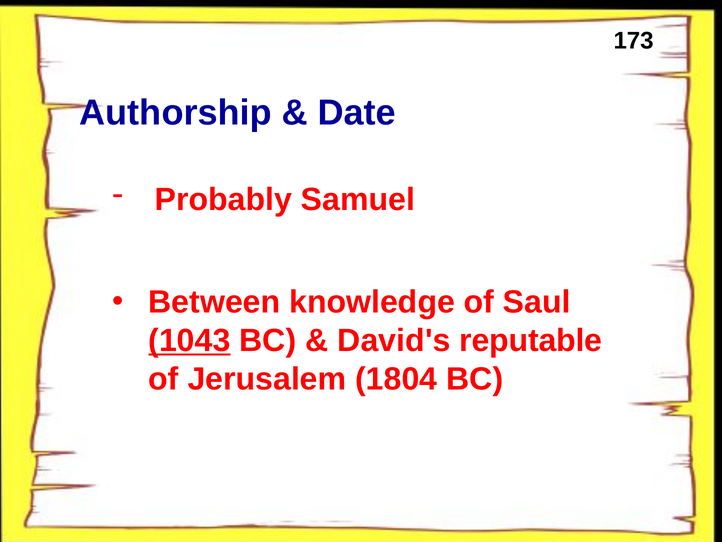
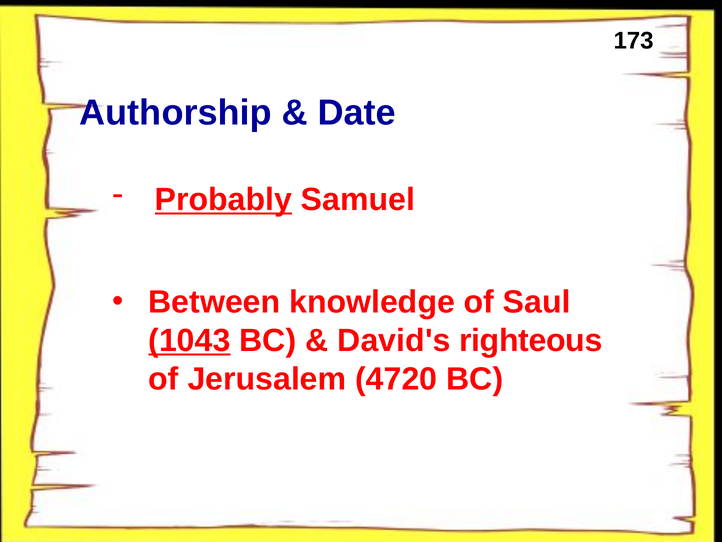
Probably underline: none -> present
reputable: reputable -> righteous
1804: 1804 -> 4720
